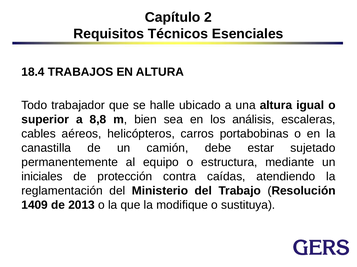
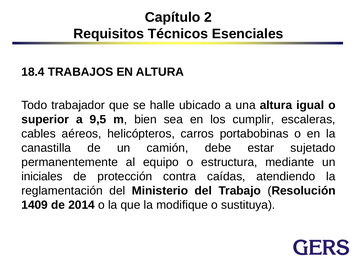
8,8: 8,8 -> 9,5
análisis: análisis -> cumplir
2013: 2013 -> 2014
